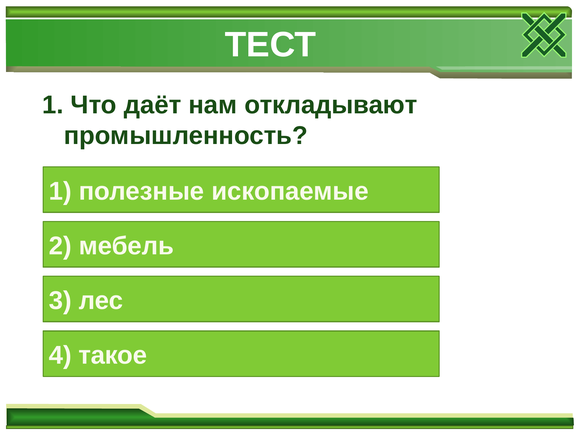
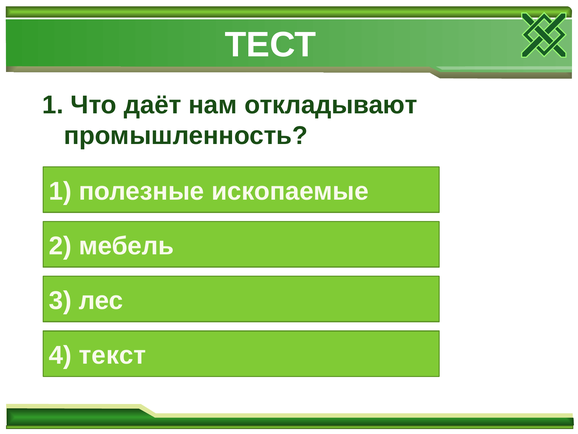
такое: такое -> текст
